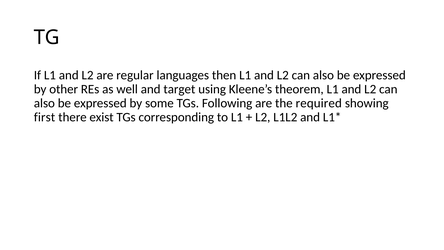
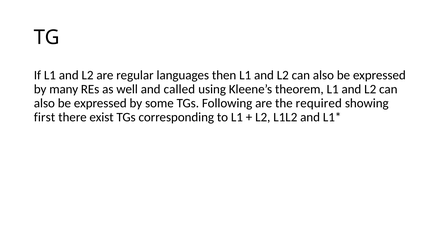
other: other -> many
target: target -> called
